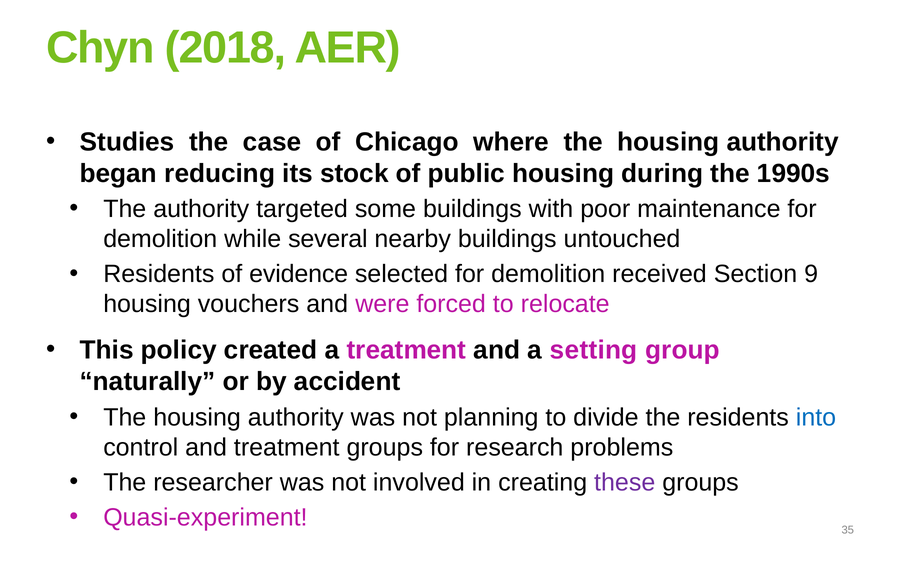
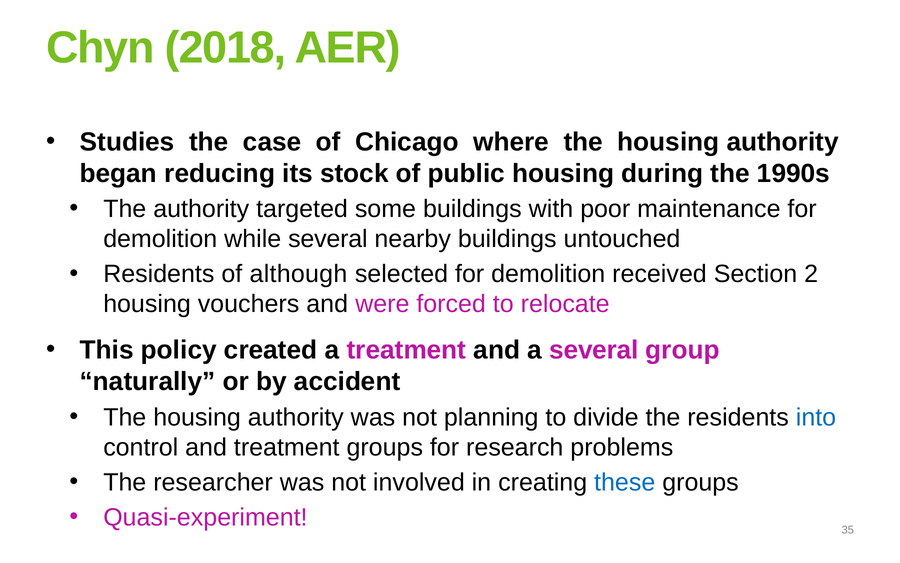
evidence: evidence -> although
9: 9 -> 2
a setting: setting -> several
these colour: purple -> blue
